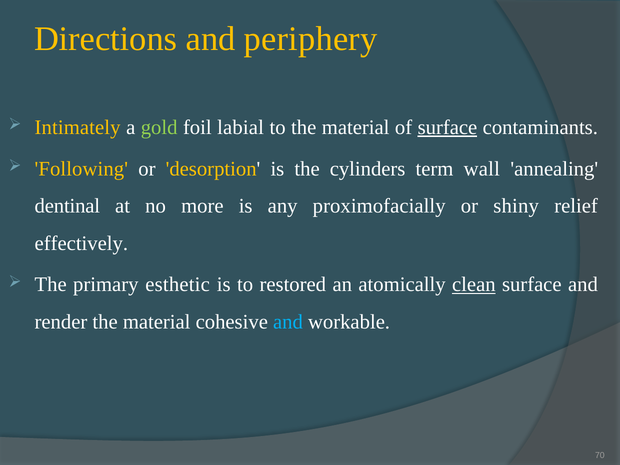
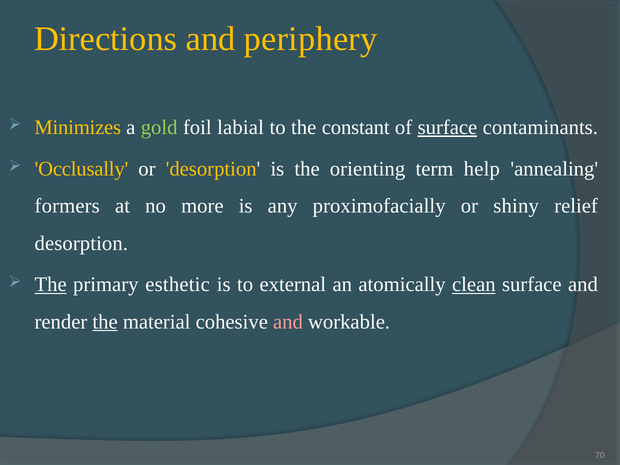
Intimately: Intimately -> Minimizes
to the material: material -> constant
Following: Following -> Occlusally
cylinders: cylinders -> orienting
wall: wall -> help
dentinal: dentinal -> formers
effectively at (81, 243): effectively -> desorption
The at (51, 285) underline: none -> present
restored: restored -> external
the at (105, 322) underline: none -> present
and at (288, 322) colour: light blue -> pink
